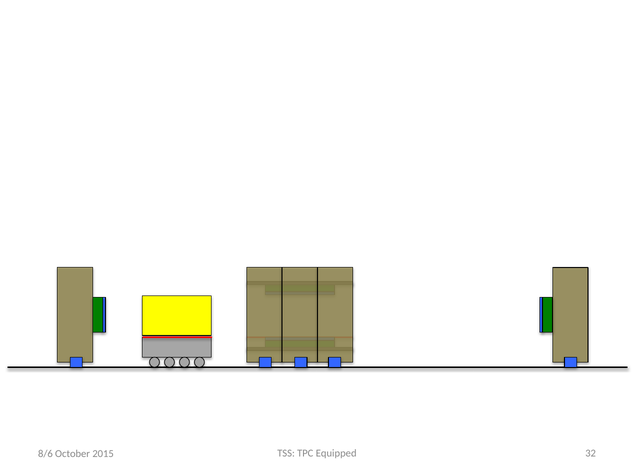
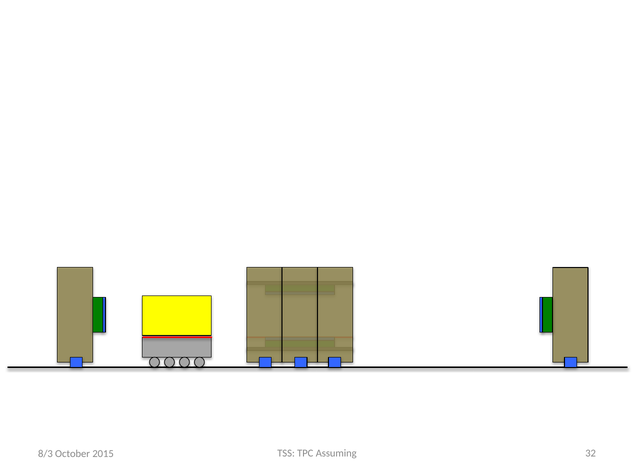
Equipped: Equipped -> Assuming
8/6: 8/6 -> 8/3
